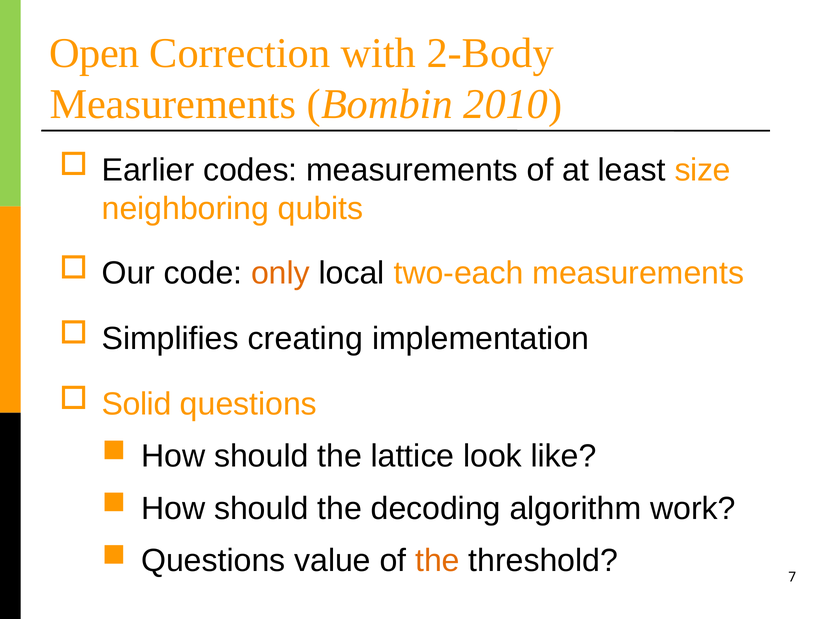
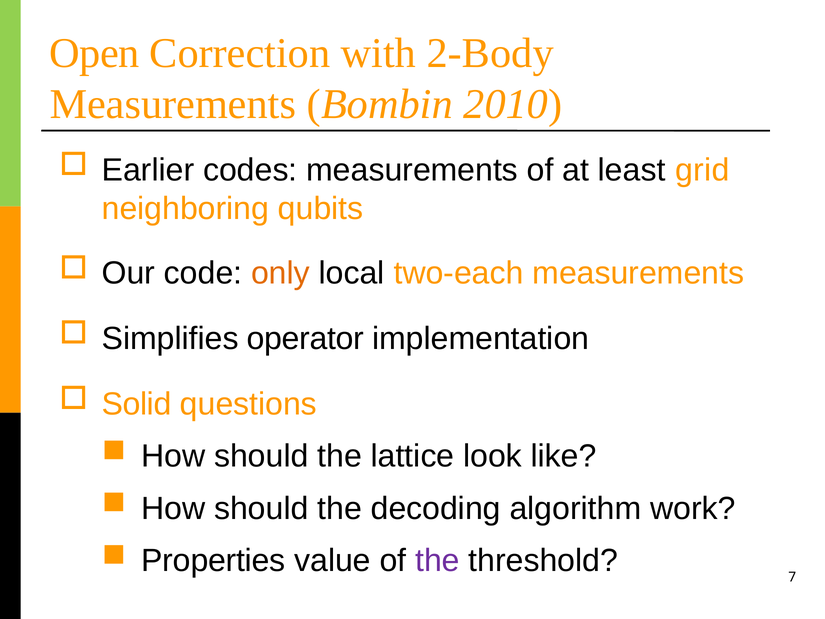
size: size -> grid
creating: creating -> operator
Questions at (213, 561): Questions -> Properties
the at (437, 561) colour: orange -> purple
